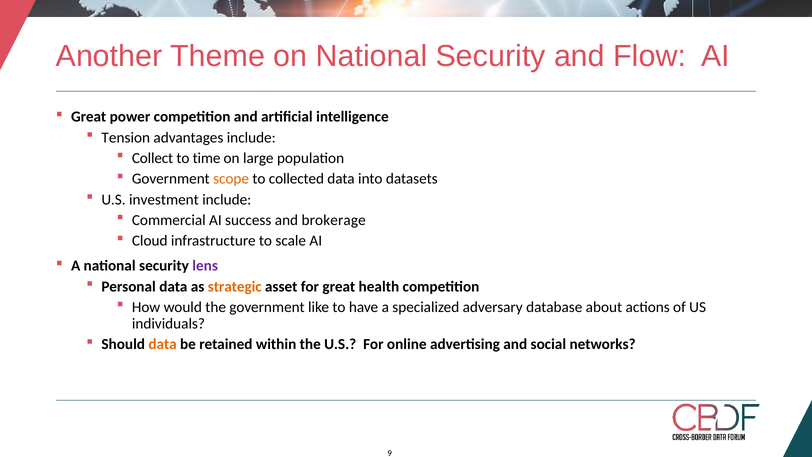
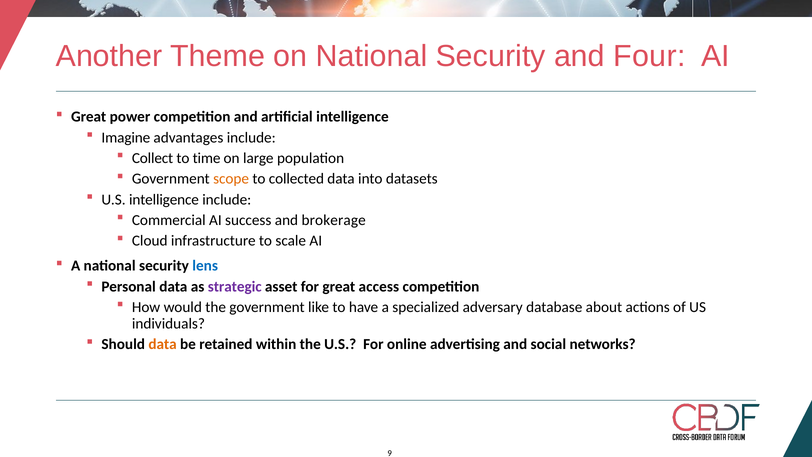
Flow: Flow -> Four
Tension: Tension -> Imagine
U.S investment: investment -> intelligence
lens colour: purple -> blue
strategic colour: orange -> purple
health: health -> access
